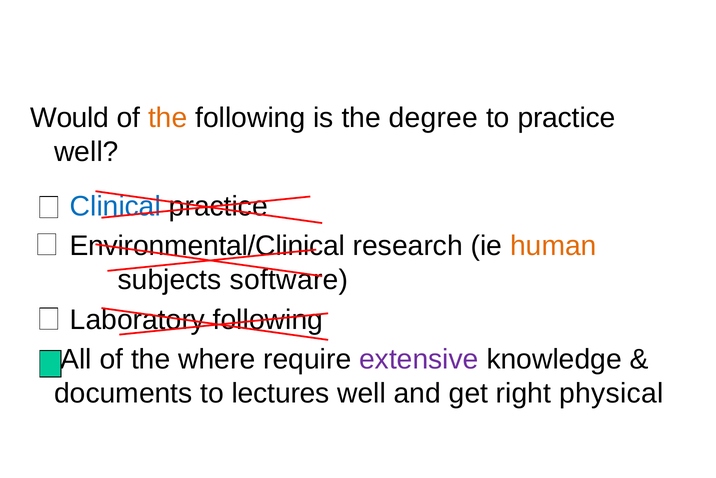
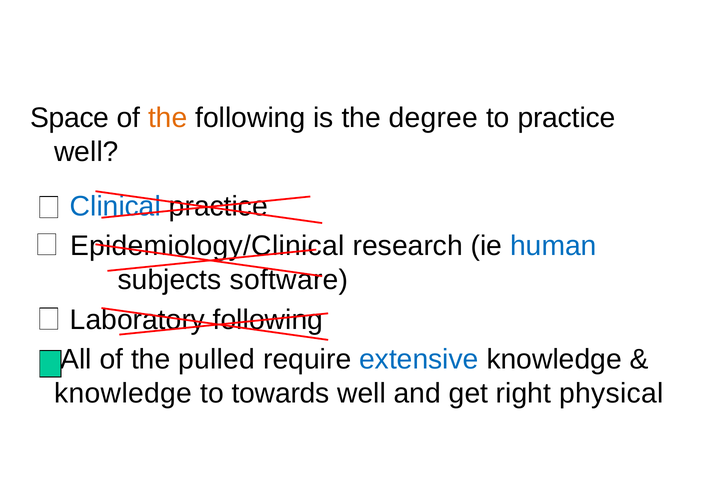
Would: Would -> Space
Environmental/Clinical: Environmental/Clinical -> Epidemiology/Clinical
human colour: orange -> blue
where: where -> pulled
extensive colour: purple -> blue
documents at (123, 393): documents -> knowledge
lectures: lectures -> towards
